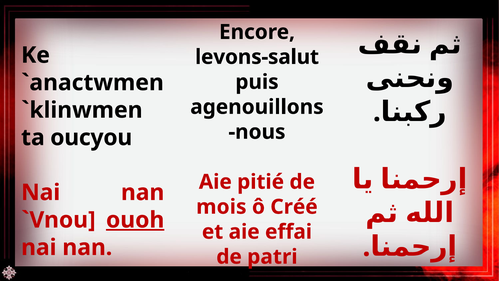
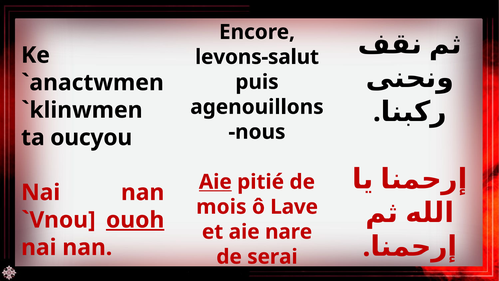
Aie at (215, 182) underline: none -> present
Créé: Créé -> Lave
effai: effai -> nare
patri: patri -> serai
